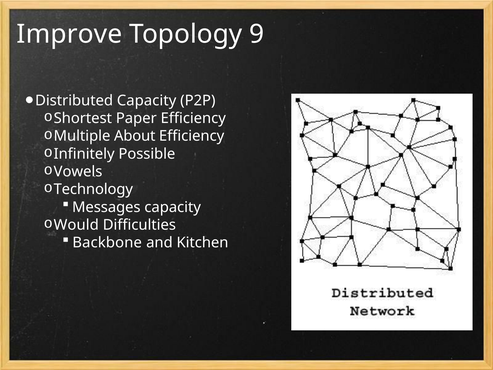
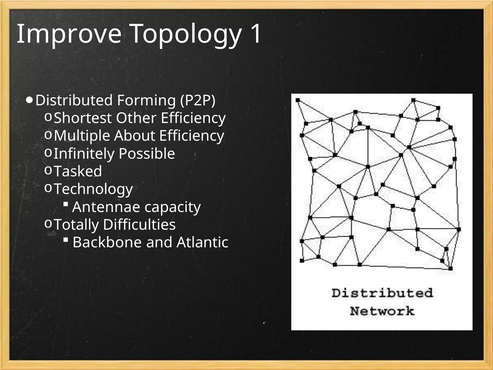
9: 9 -> 1
Distributed Capacity: Capacity -> Forming
Paper: Paper -> Other
Vowels: Vowels -> Tasked
Messages: Messages -> Antennae
Would: Would -> Totally
Kitchen: Kitchen -> Atlantic
